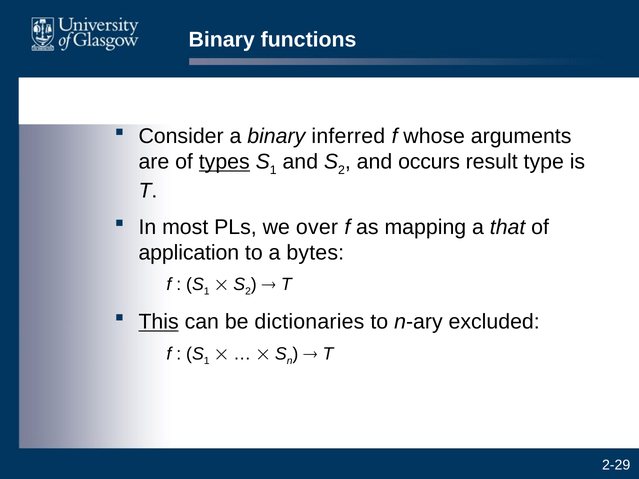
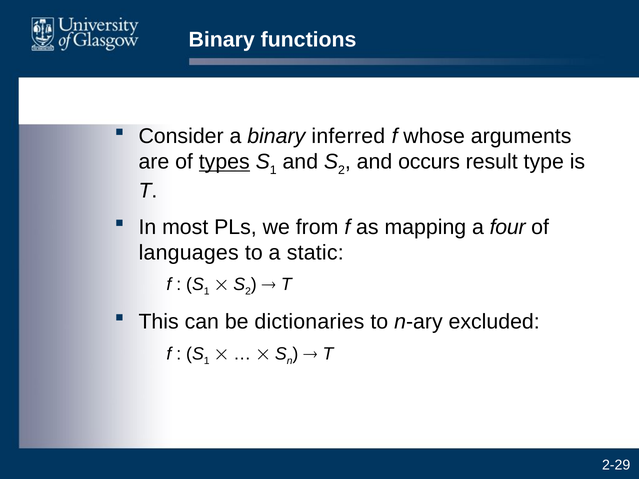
over: over -> from
that: that -> four
application: application -> languages
bytes: bytes -> static
This underline: present -> none
